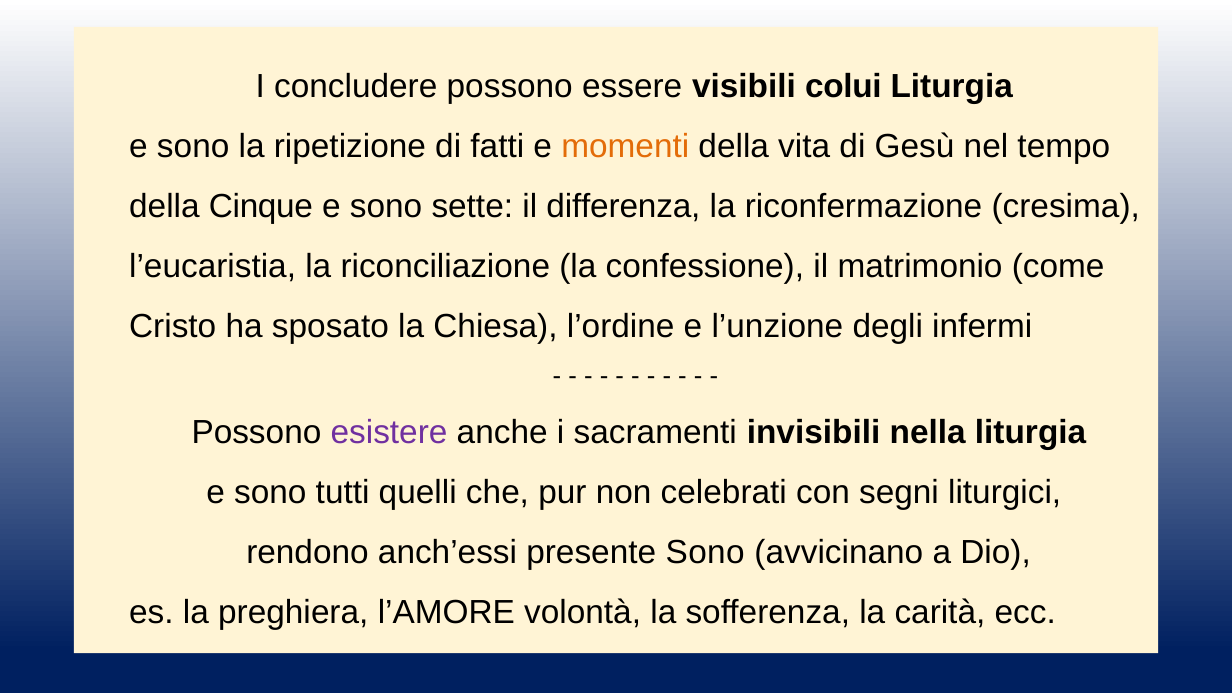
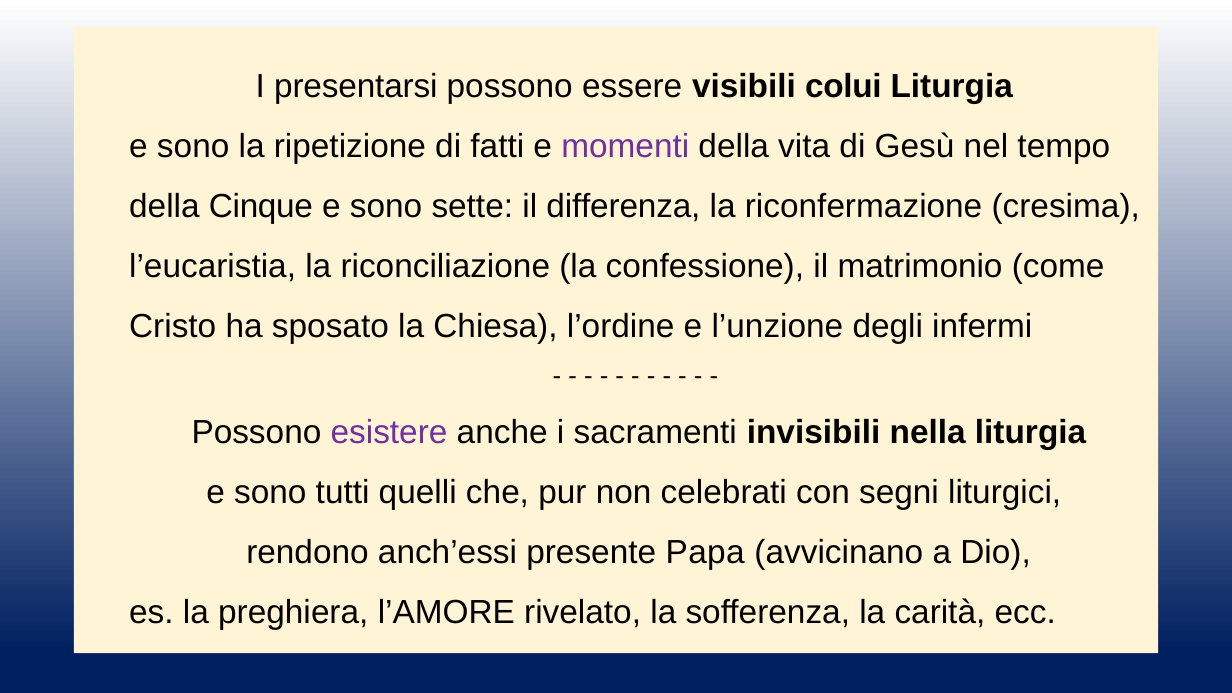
concludere: concludere -> presentarsi
momenti colour: orange -> purple
presente Sono: Sono -> Papa
volontà: volontà -> rivelato
